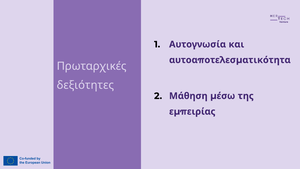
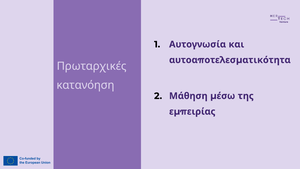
δεξιότητες: δεξιότητες -> κατανόηση
